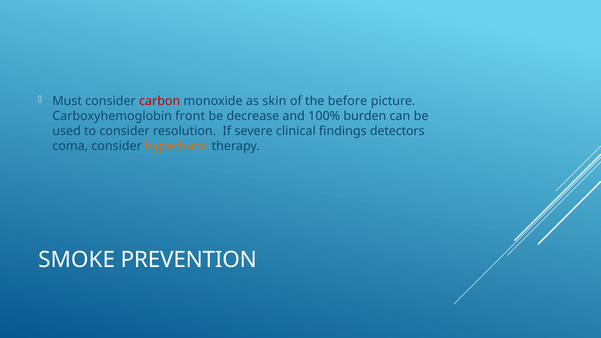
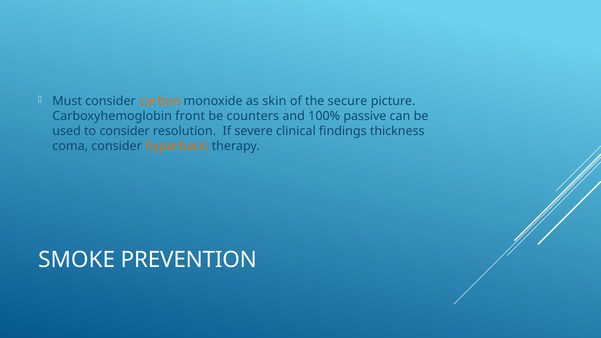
carbon colour: red -> orange
before: before -> secure
decrease: decrease -> counters
burden: burden -> passive
detectors: detectors -> thickness
